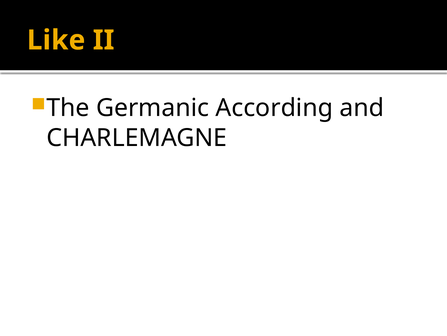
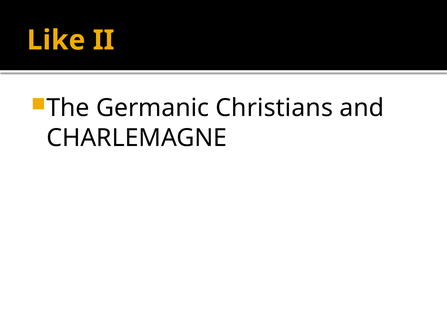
According: According -> Christians
